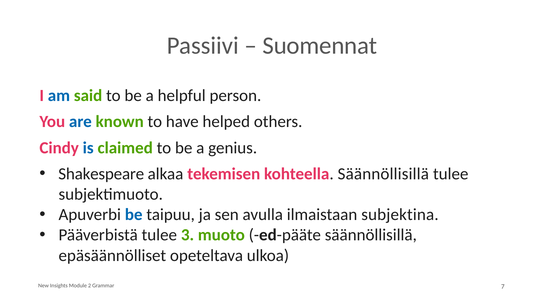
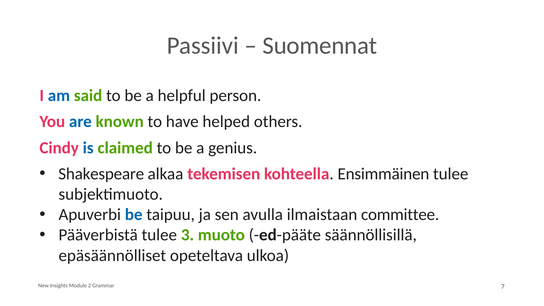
kohteella Säännöllisillä: Säännöllisillä -> Ensimmäinen
subjektina: subjektina -> committee
